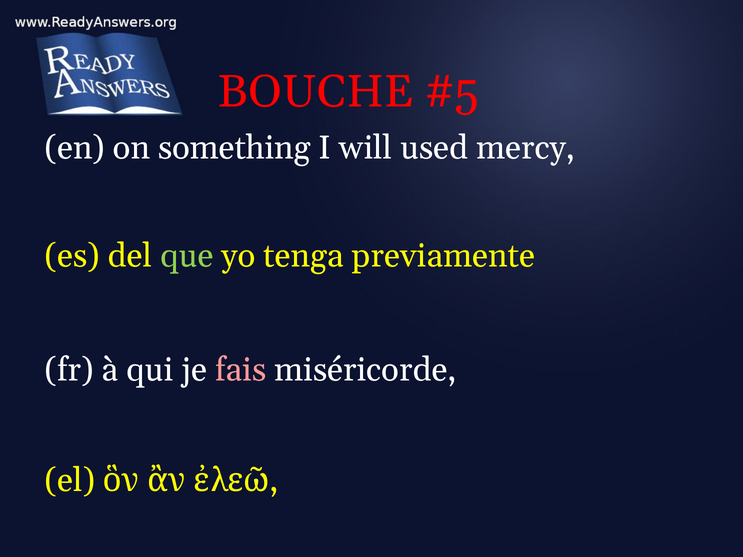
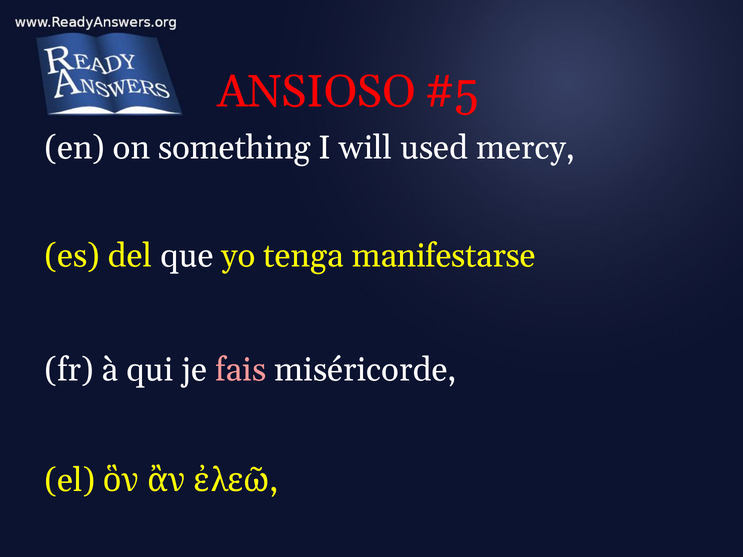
BOUCHE: BOUCHE -> ANSIOSO
que colour: light green -> white
previamente: previamente -> manifestarse
